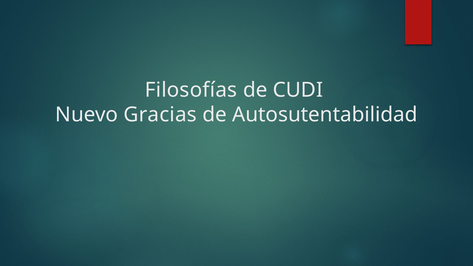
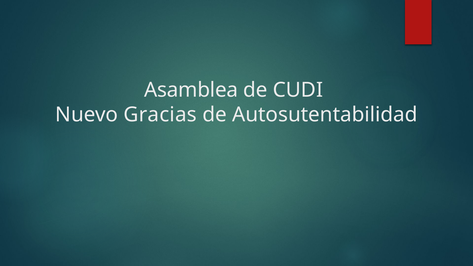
Filosofías: Filosofías -> Asamblea
